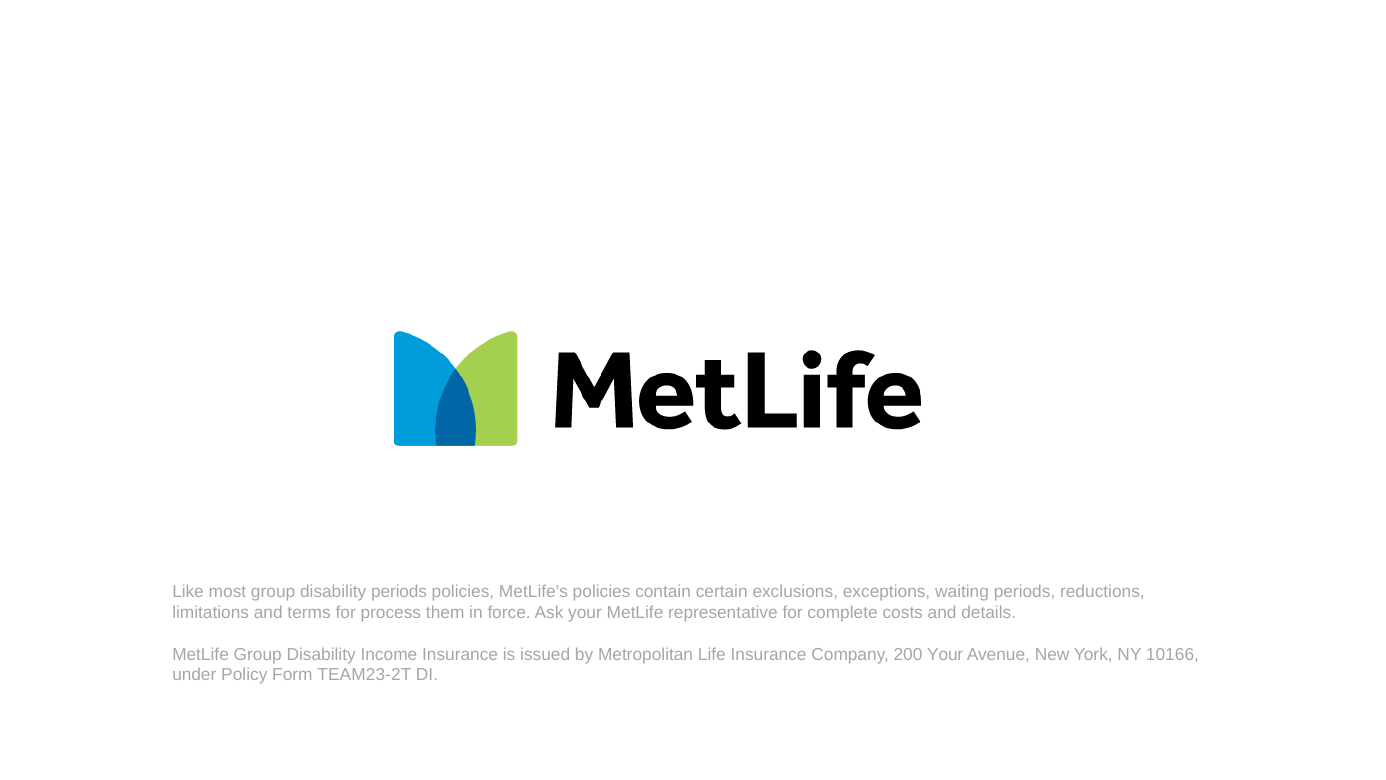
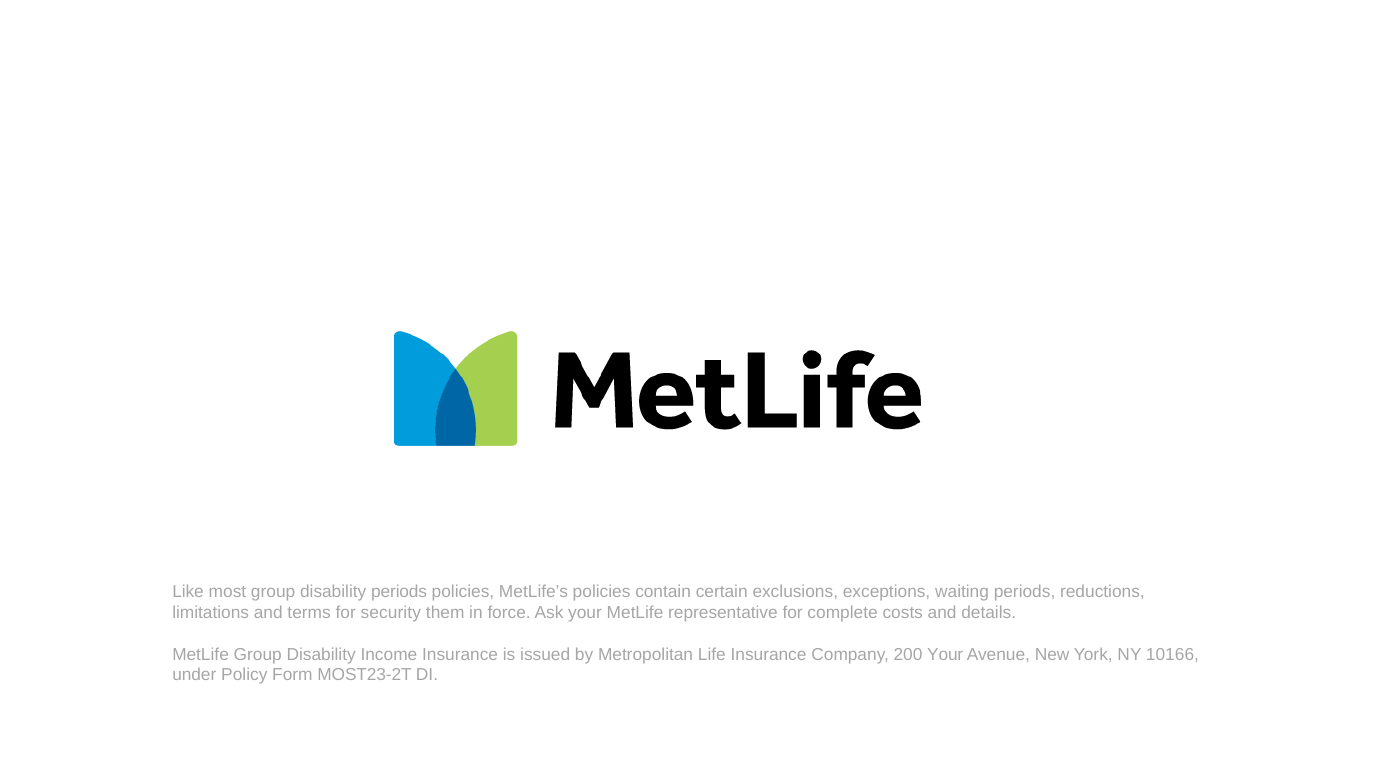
process: process -> security
TEAM23-2T: TEAM23-2T -> MOST23-2T
